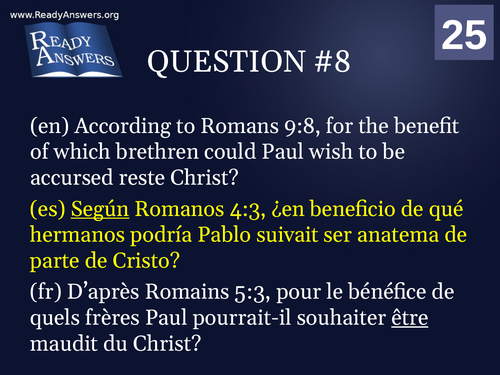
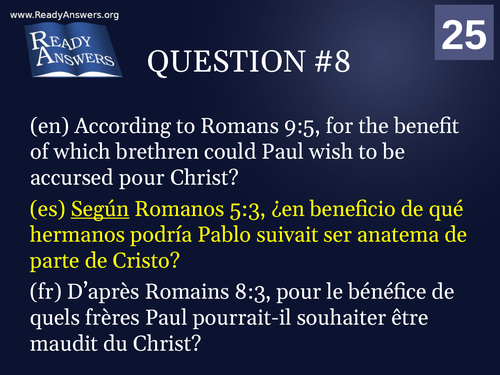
9:8: 9:8 -> 9:5
accursed reste: reste -> pour
4:3: 4:3 -> 5:3
5:3: 5:3 -> 8:3
être underline: present -> none
